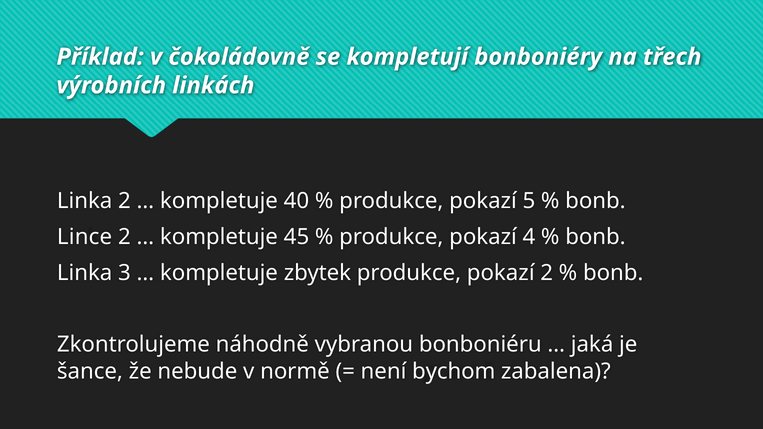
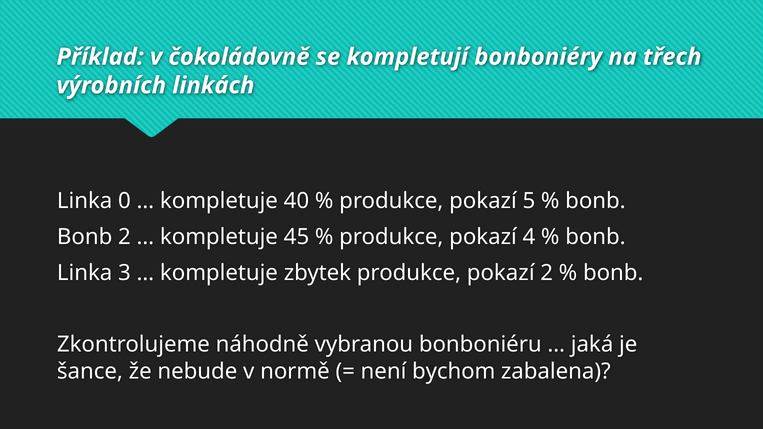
Linka 2: 2 -> 0
Lince at (85, 237): Lince -> Bonb
